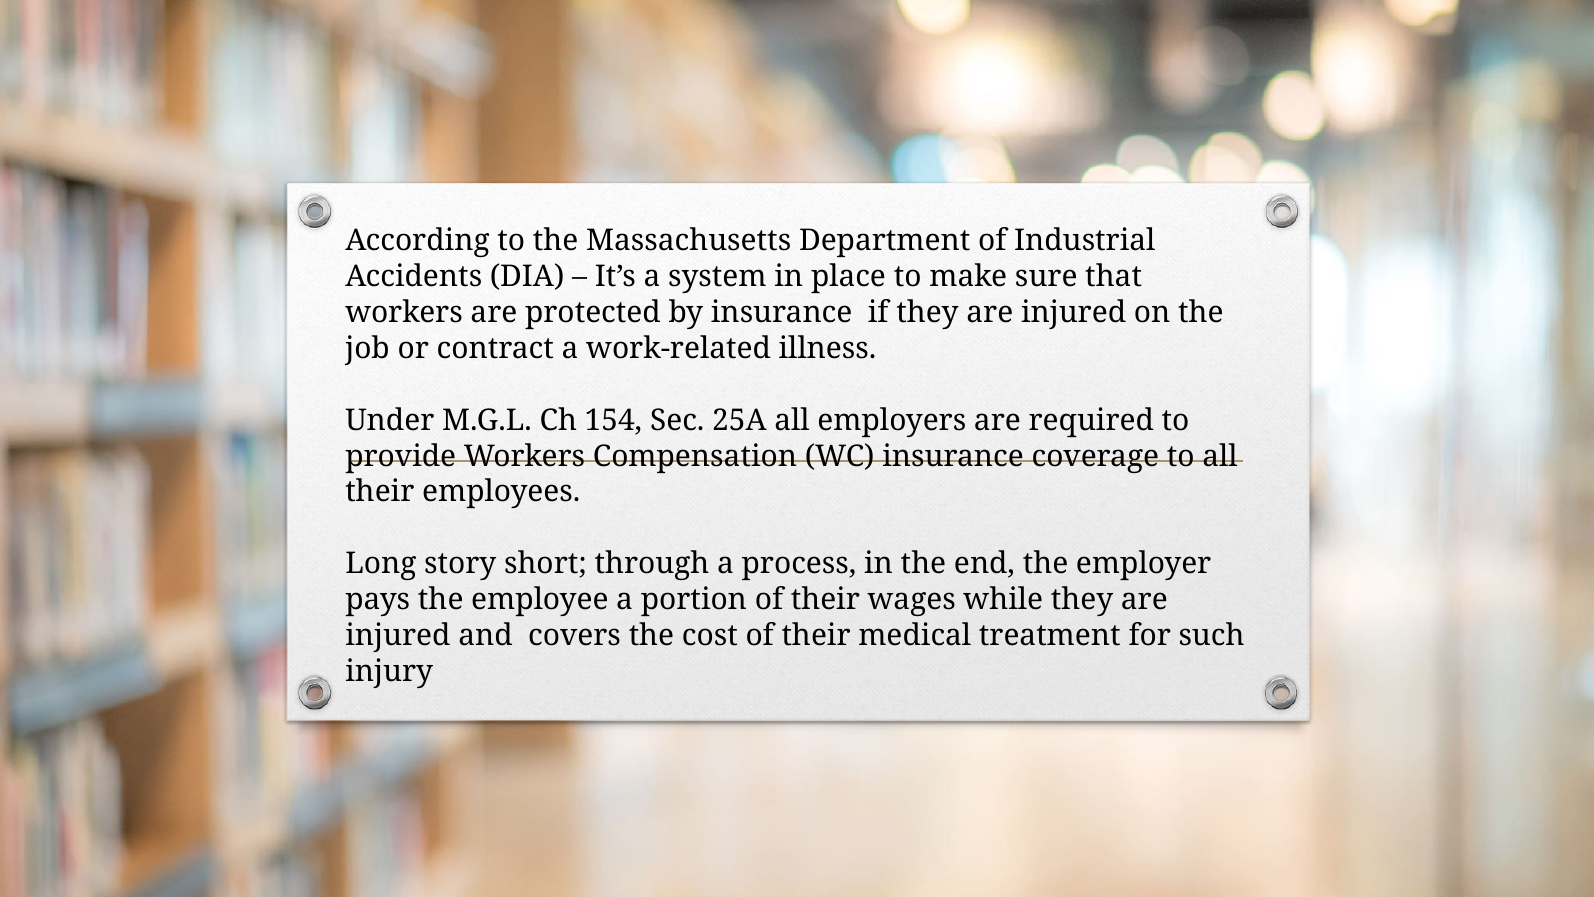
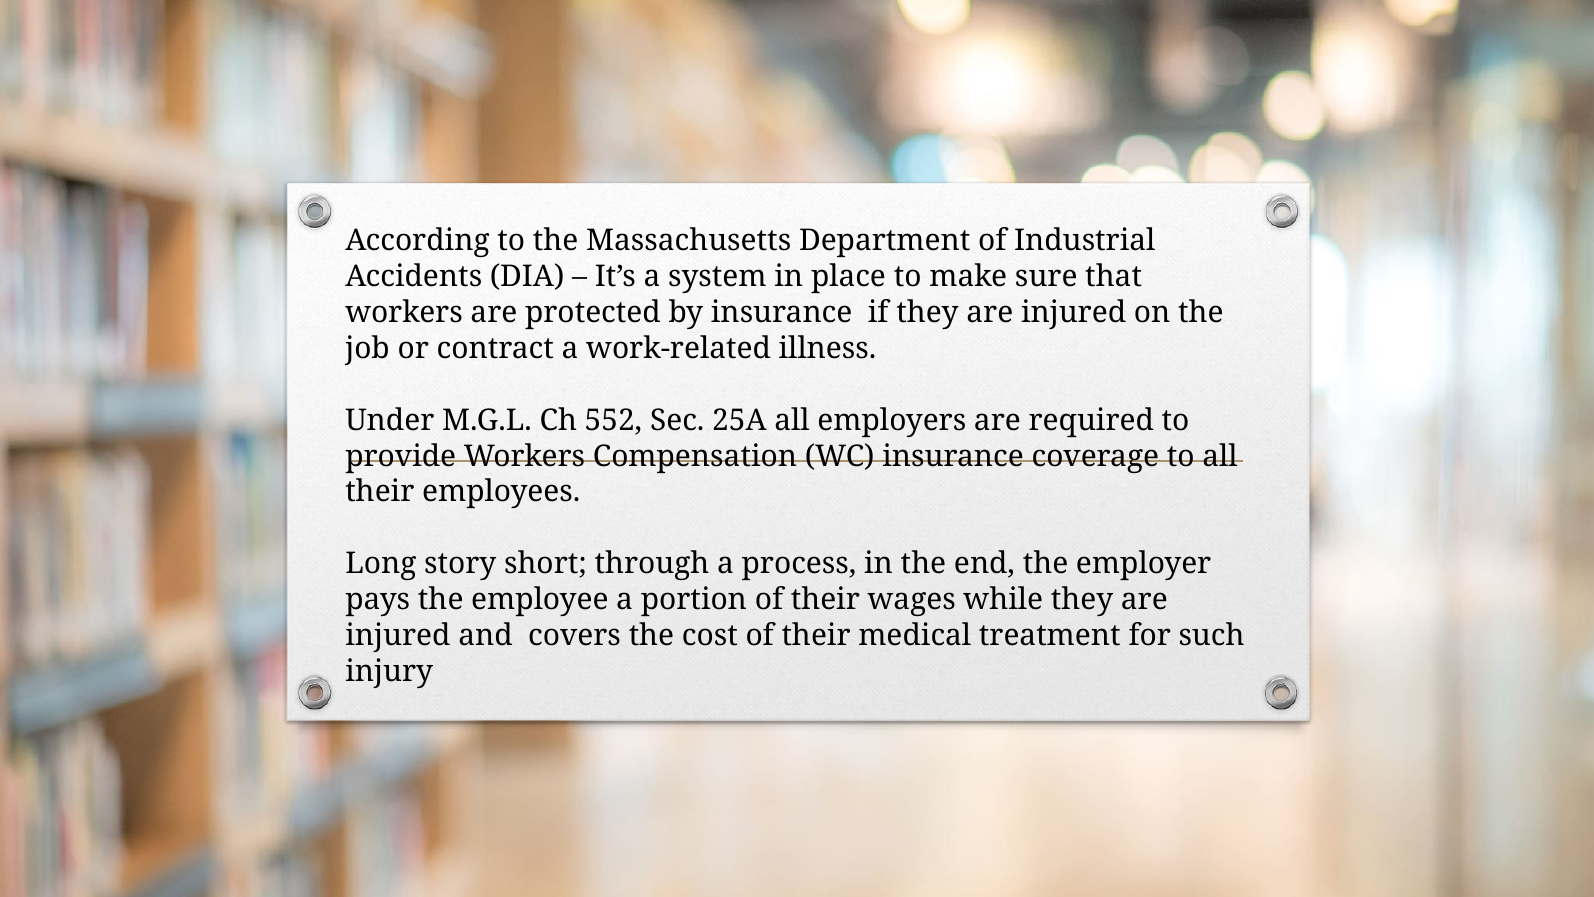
154: 154 -> 552
